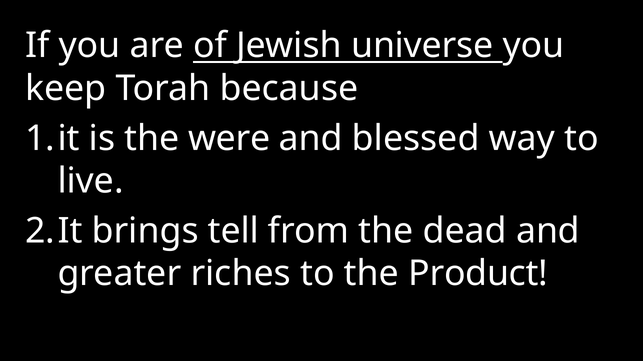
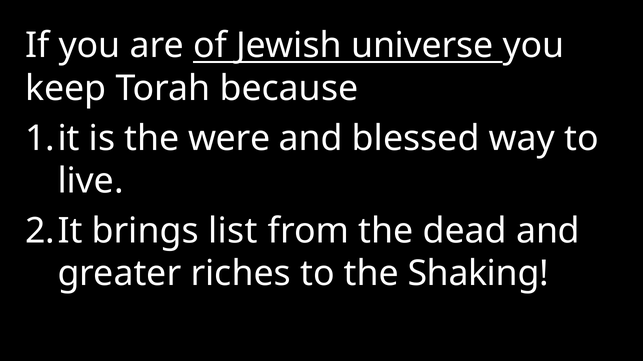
tell: tell -> list
Product: Product -> Shaking
